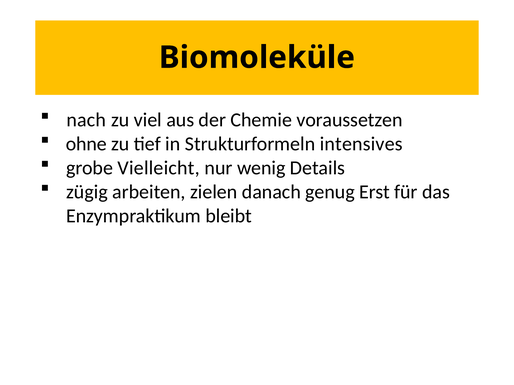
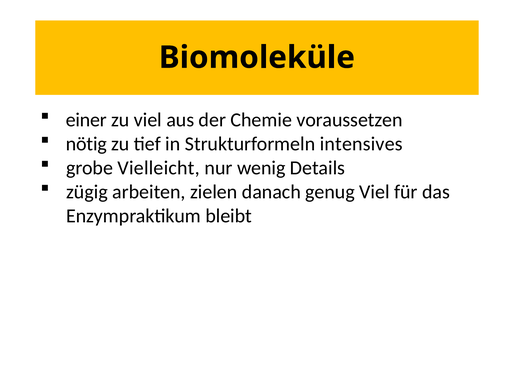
nach: nach -> einer
ohne: ohne -> nötig
genug Erst: Erst -> Viel
